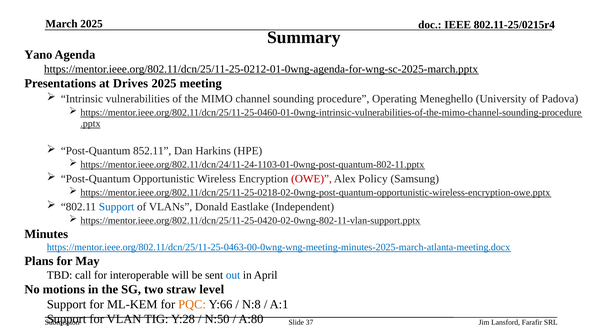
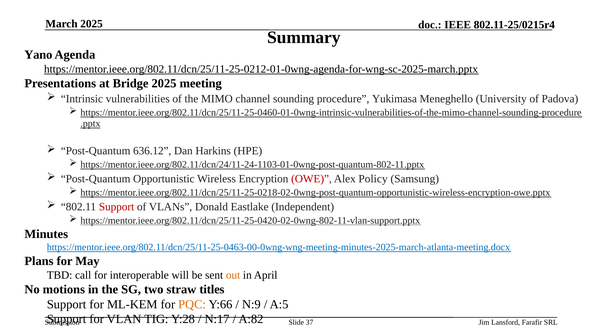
Drives: Drives -> Bridge
Operating: Operating -> Yukimasa
852.11: 852.11 -> 636.12
Support at (117, 207) colour: blue -> red
out colour: blue -> orange
level: level -> titles
N:8: N:8 -> N:9
A:1: A:1 -> A:5
N:50: N:50 -> N:17
A:80: A:80 -> A:82
